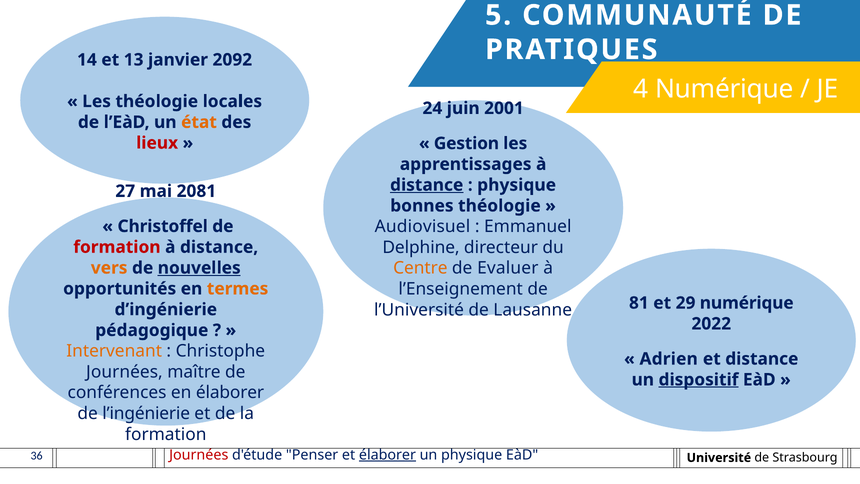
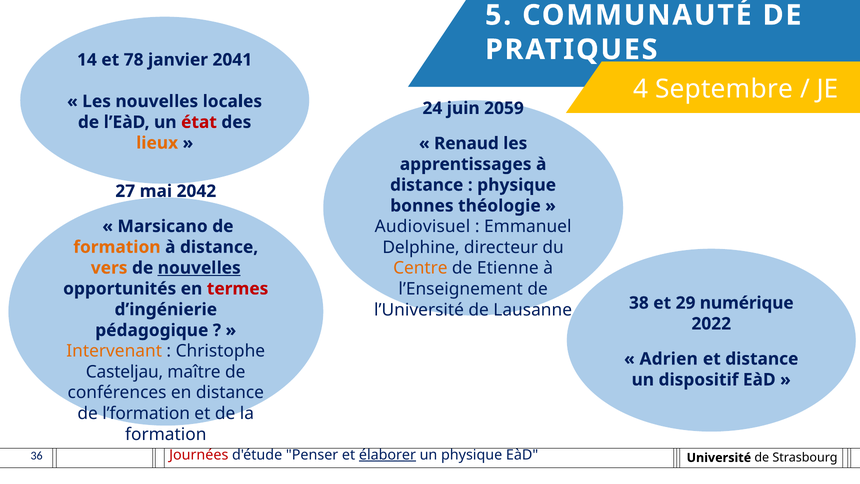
13: 13 -> 78
2092: 2092 -> 2041
4 Numérique: Numérique -> Septembre
Les théologie: théologie -> nouvelles
2001: 2001 -> 2059
état colour: orange -> red
lieux colour: red -> orange
Gestion: Gestion -> Renaud
distance at (427, 185) underline: present -> none
2081: 2081 -> 2042
Christoffel: Christoffel -> Marsicano
formation at (117, 247) colour: red -> orange
Evaluer: Evaluer -> Etienne
termes colour: orange -> red
81: 81 -> 38
Journées at (124, 372): Journées -> Casteljau
dispositif underline: present -> none
en élaborer: élaborer -> distance
l’ingénierie: l’ingénierie -> l’formation
